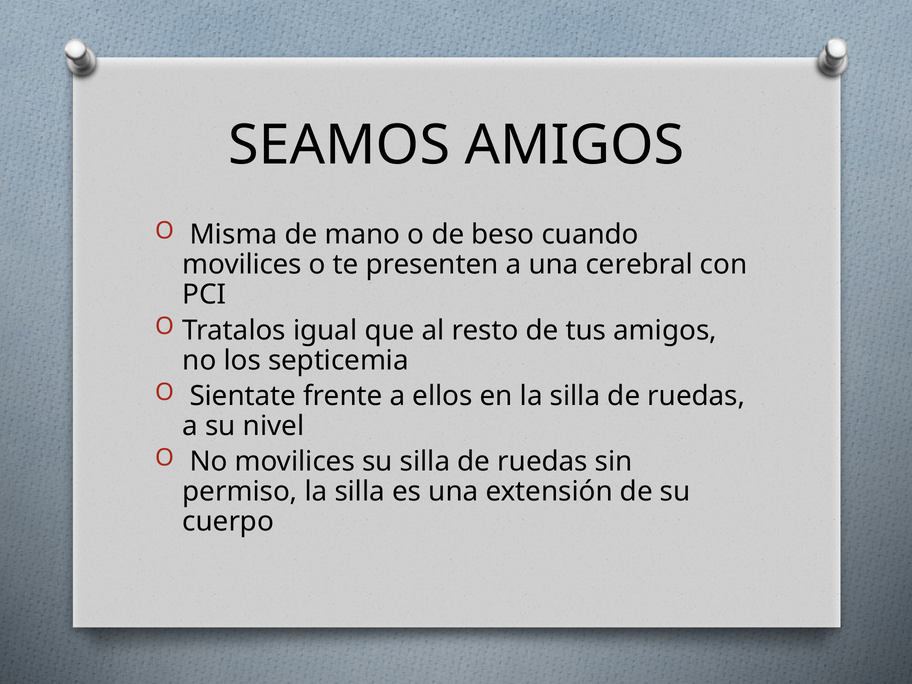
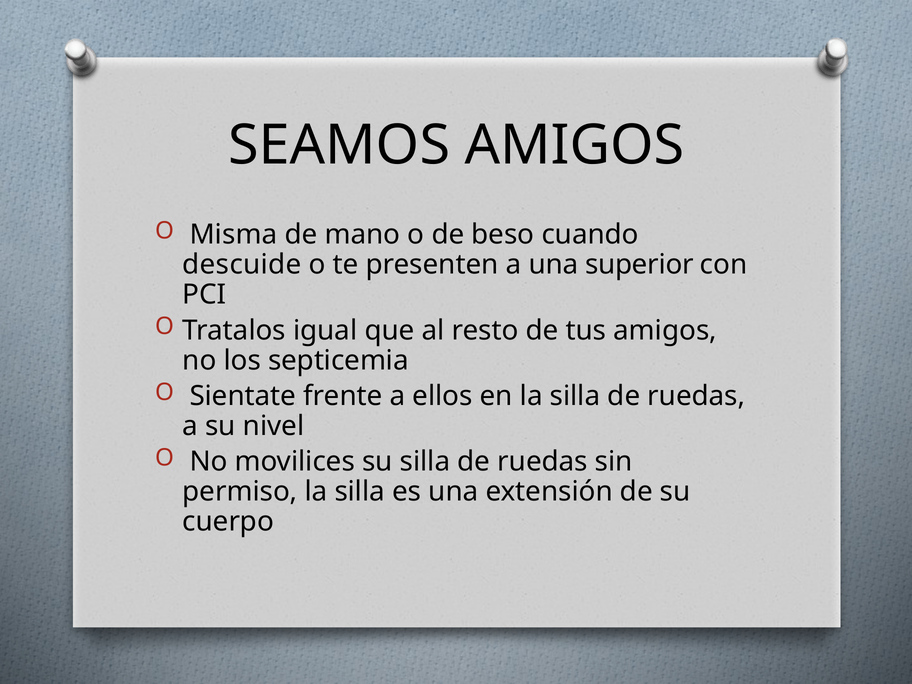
movilices at (242, 265): movilices -> descuide
cerebral: cerebral -> superior
